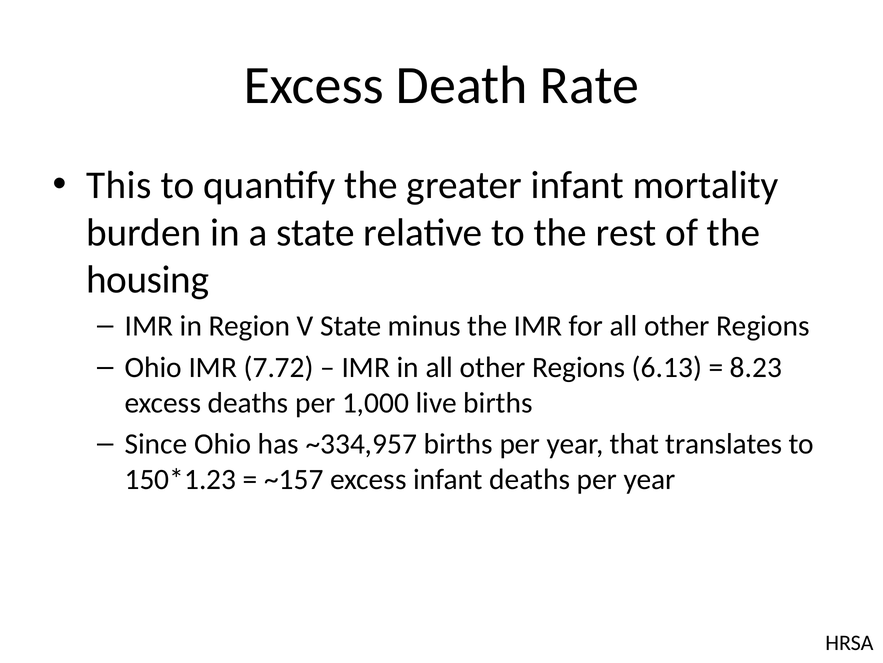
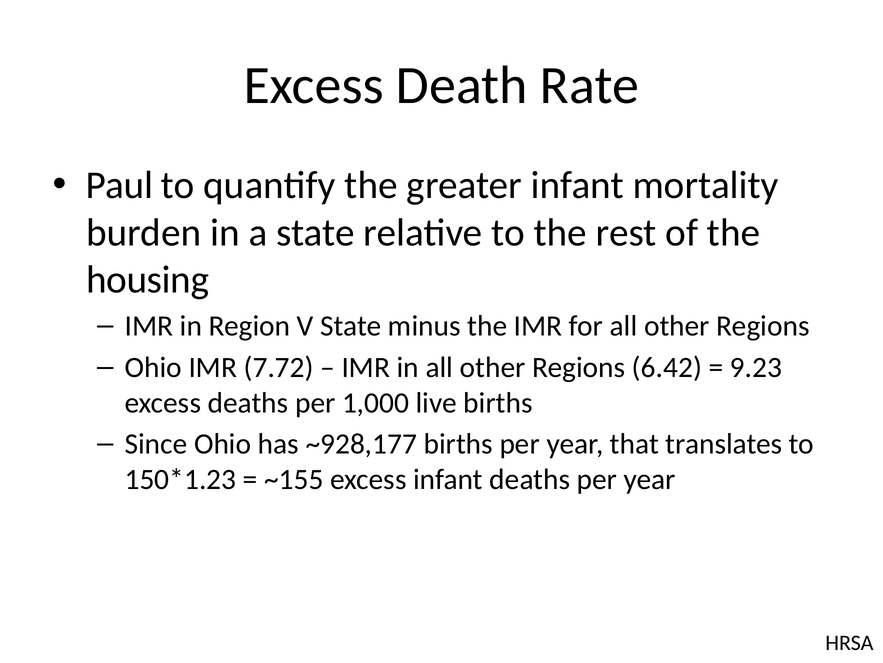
This: This -> Paul
6.13: 6.13 -> 6.42
8.23: 8.23 -> 9.23
~334,957: ~334,957 -> ~928,177
~157: ~157 -> ~155
